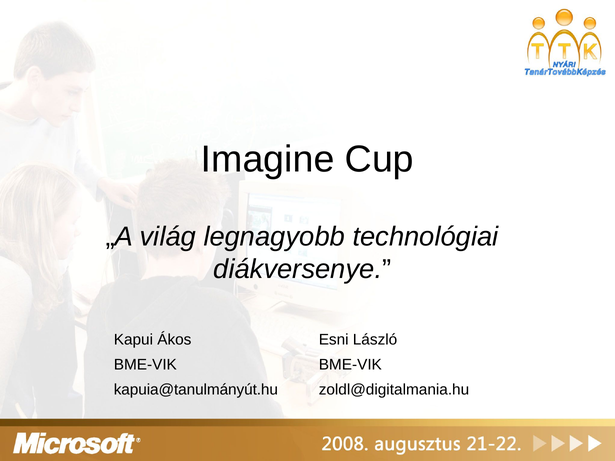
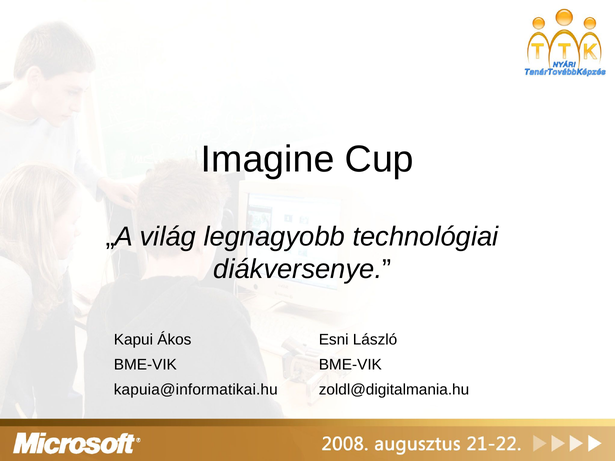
kapuia@tanulmányút.hu: kapuia@tanulmányút.hu -> kapuia@informatikai.hu
